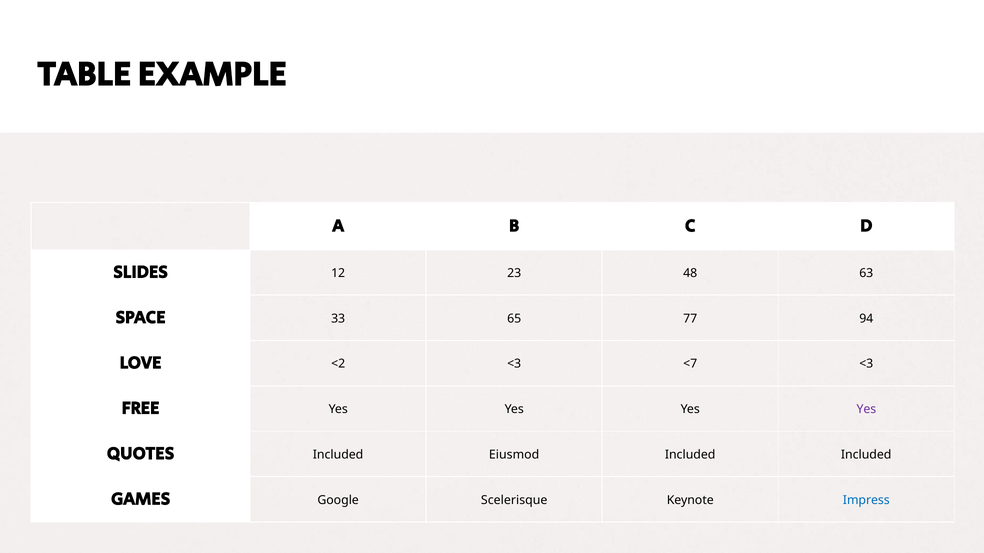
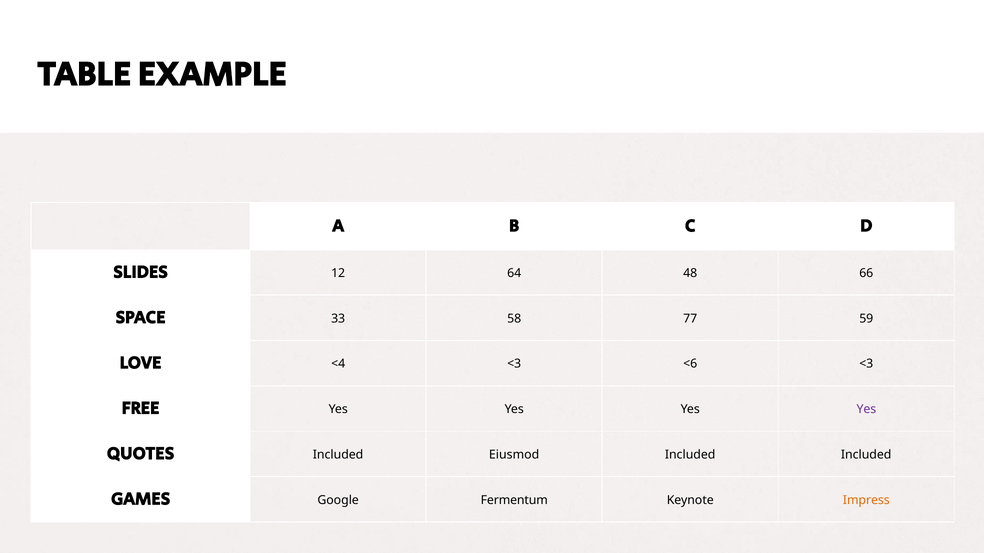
23: 23 -> 64
63: 63 -> 66
65: 65 -> 58
94: 94 -> 59
<2: <2 -> <4
<7: <7 -> <6
Scelerisque: Scelerisque -> Fermentum
Impress colour: blue -> orange
